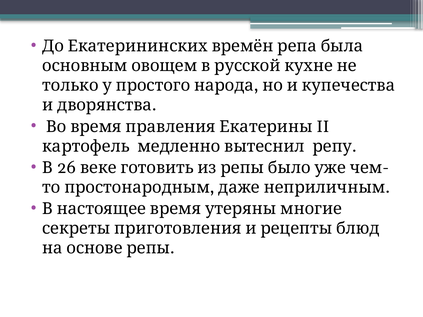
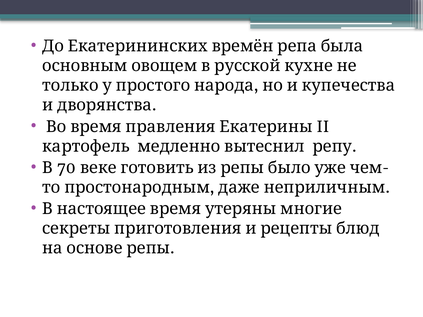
26: 26 -> 70
